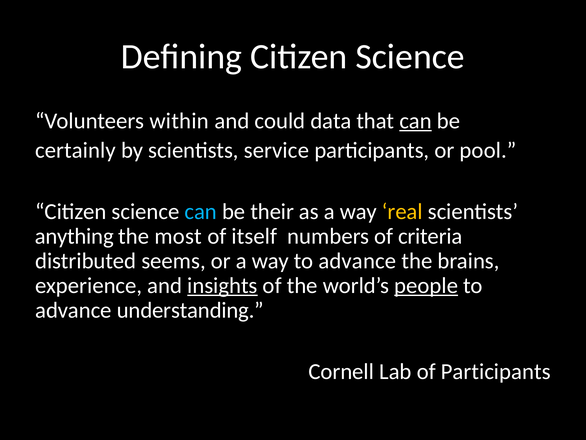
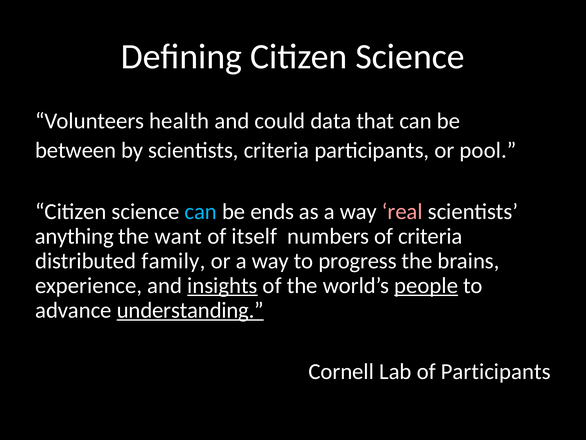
within: within -> health
can at (416, 121) underline: present -> none
certainly: certainly -> between
scientists service: service -> criteria
their: their -> ends
real colour: yellow -> pink
most: most -> want
seems: seems -> family
way to advance: advance -> progress
understanding underline: none -> present
